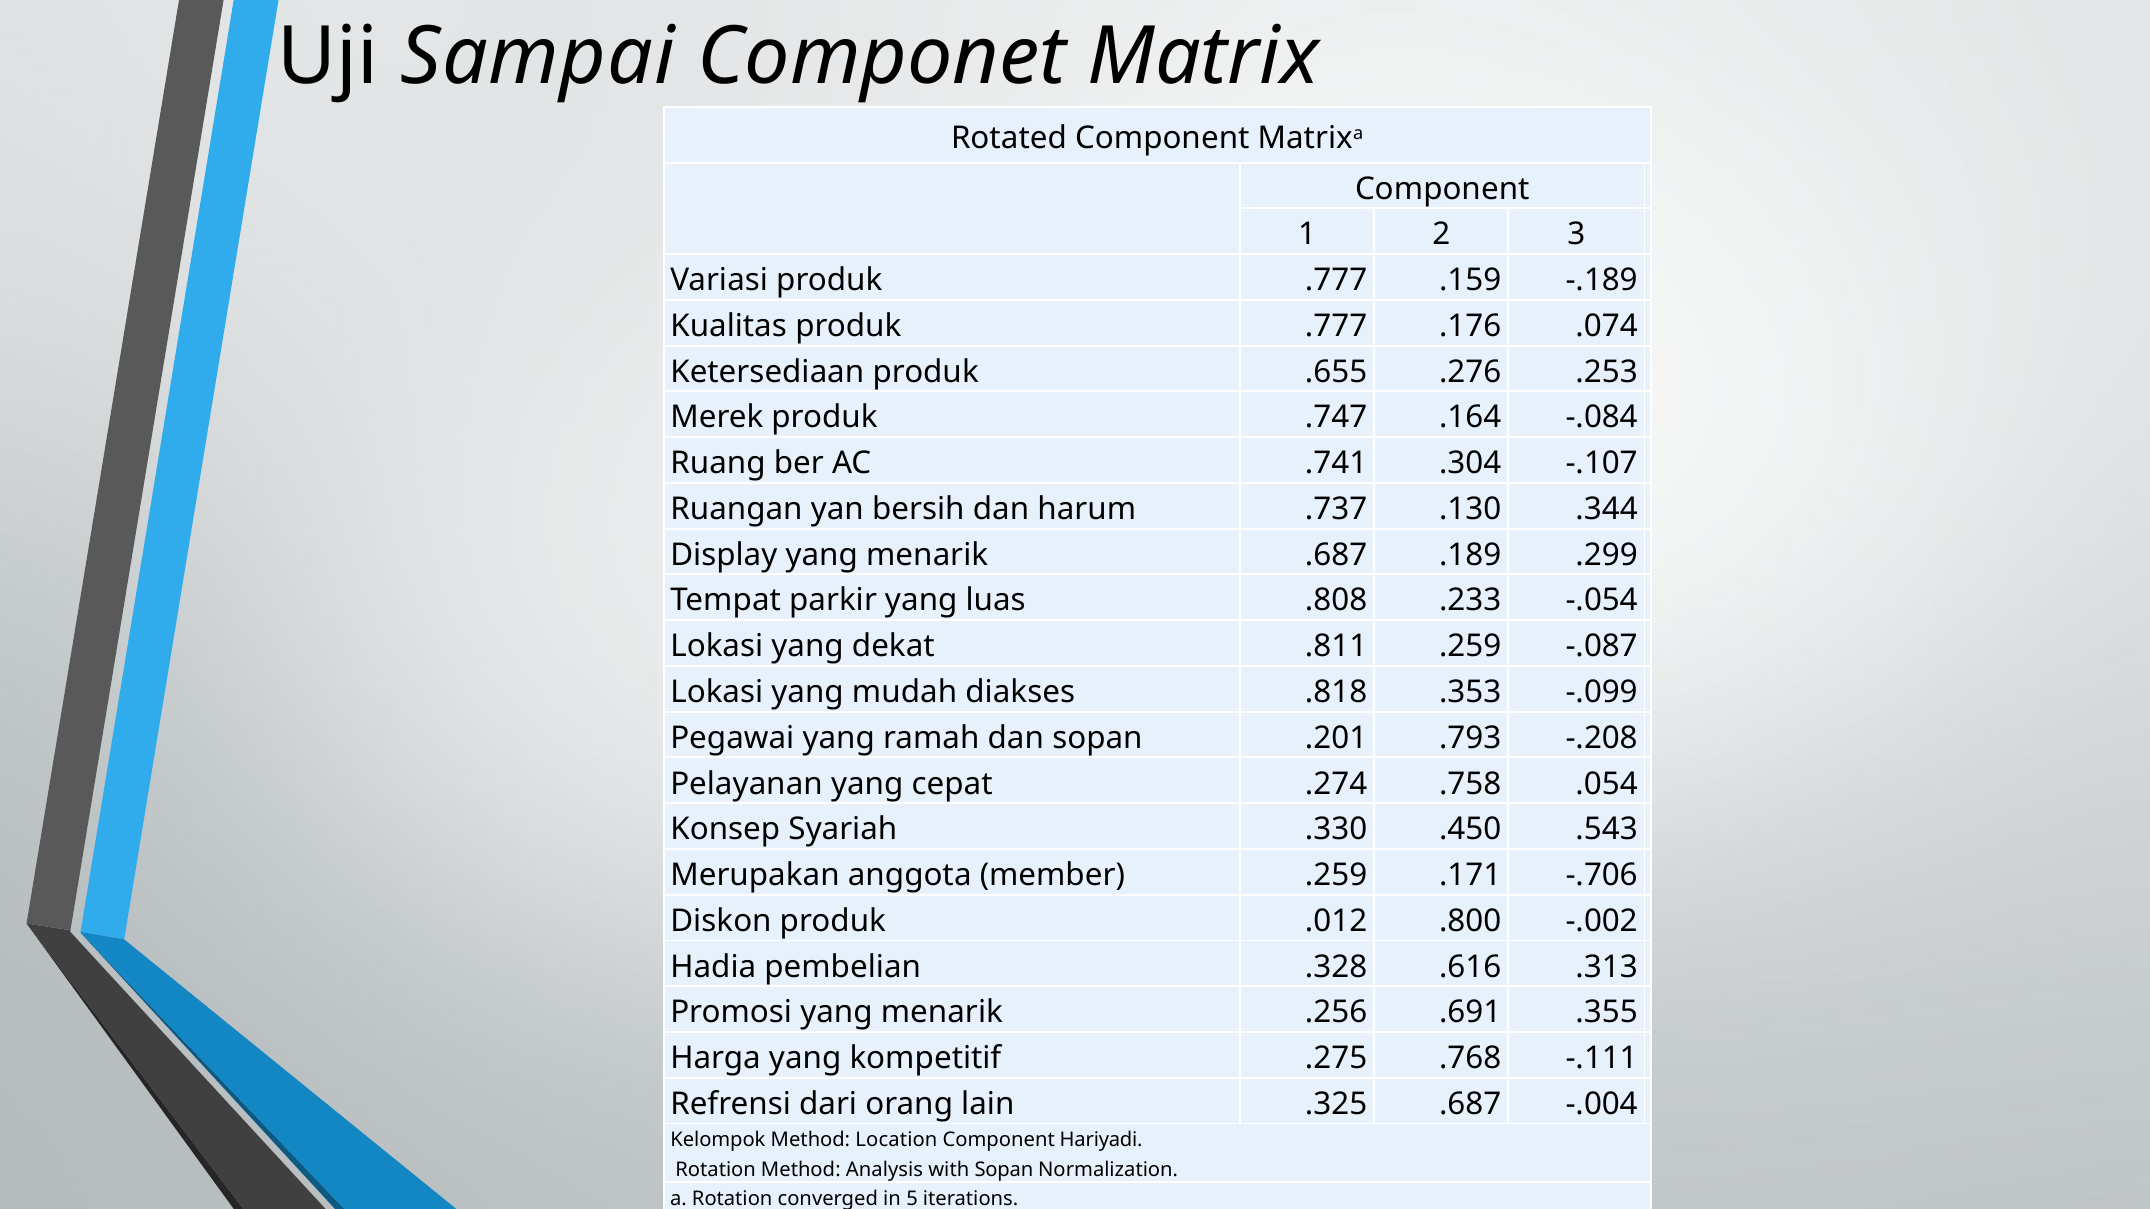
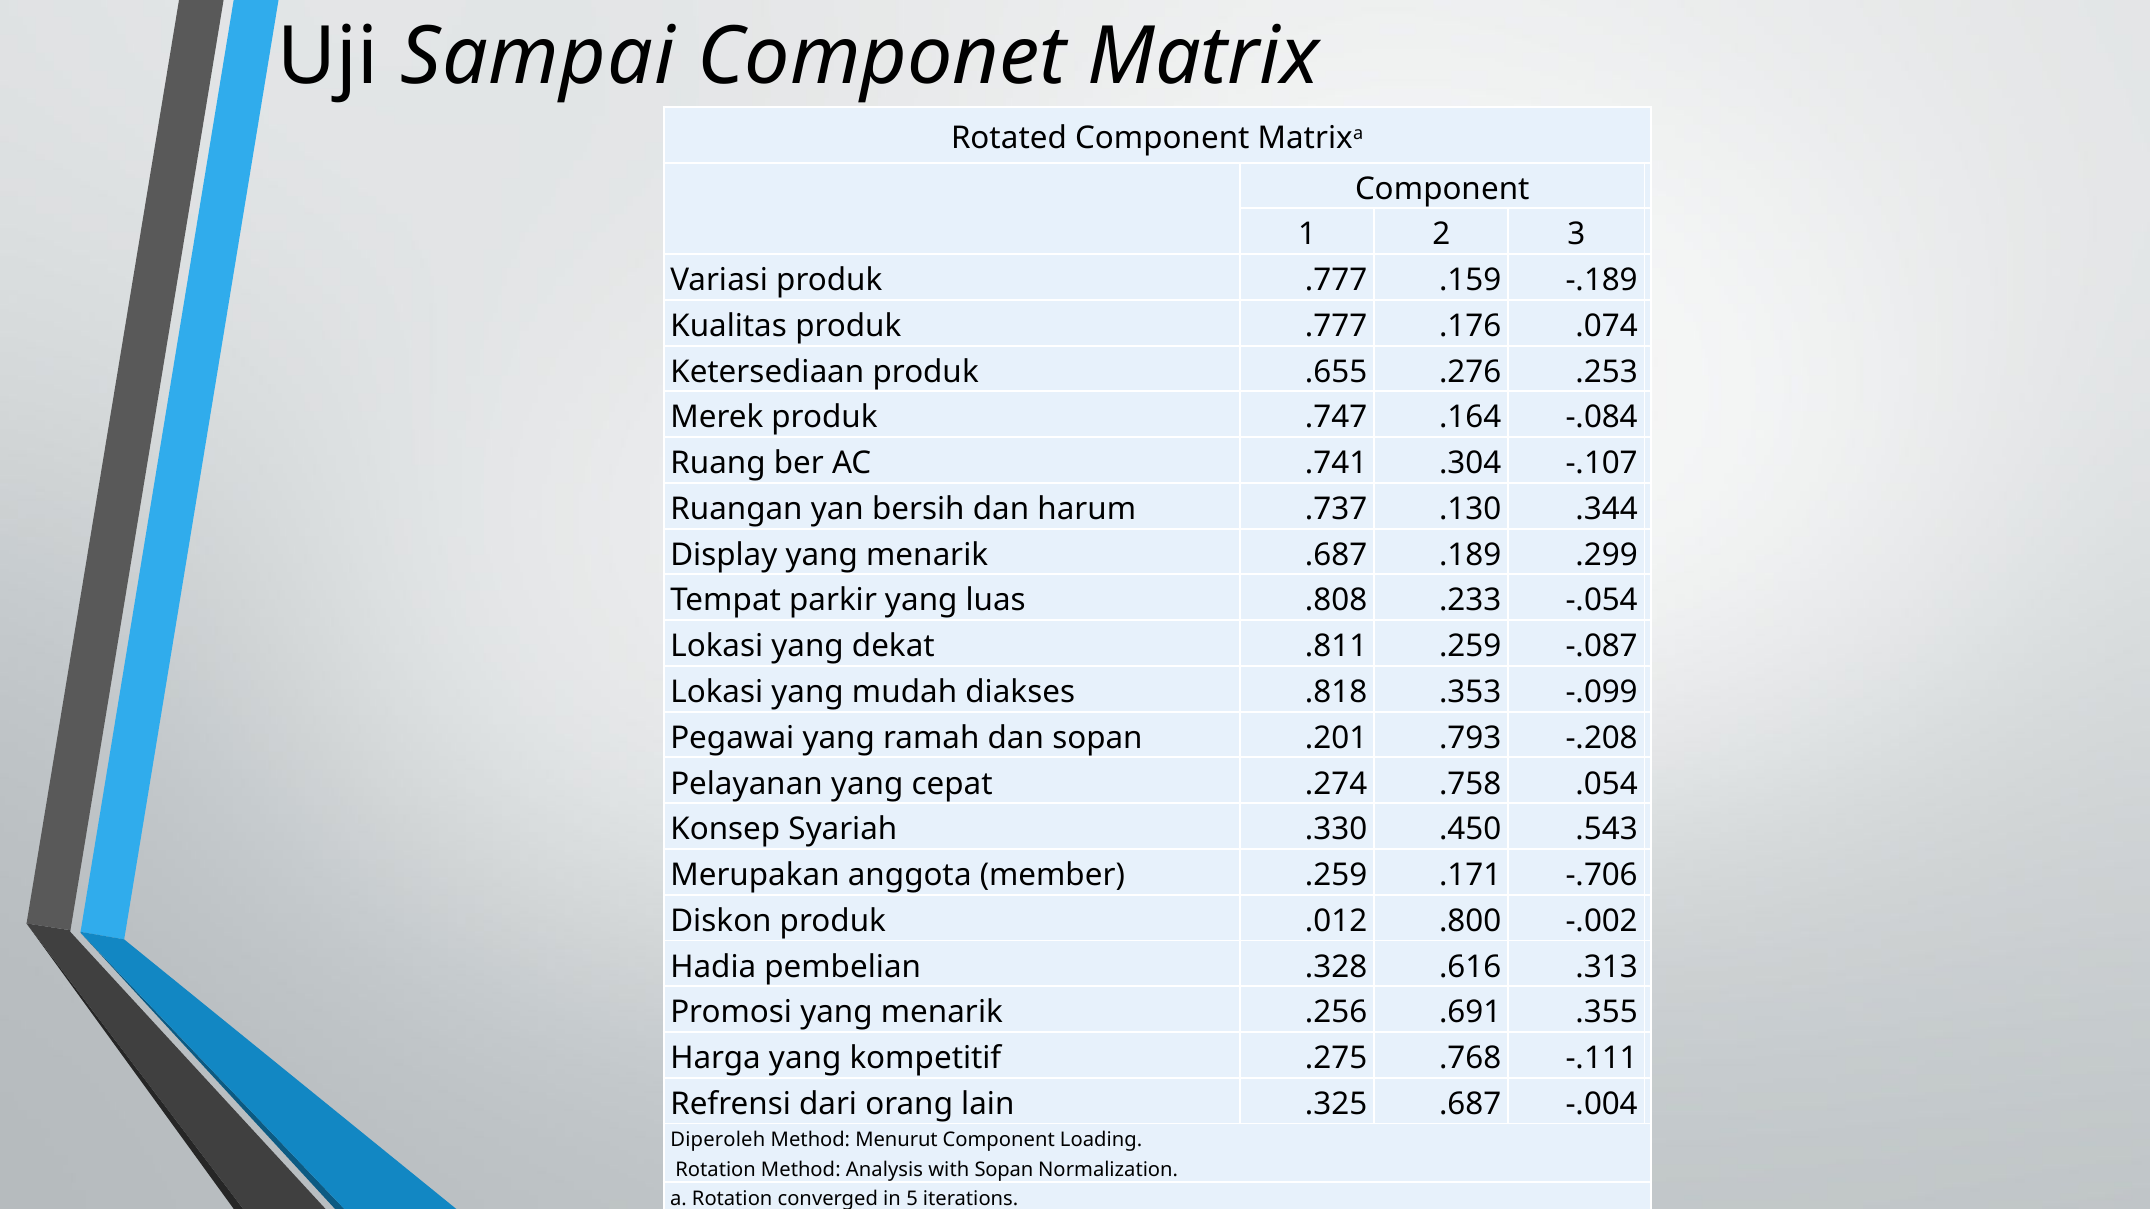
Kelompok: Kelompok -> Diperoleh
Location: Location -> Menurut
Hariyadi: Hariyadi -> Loading
